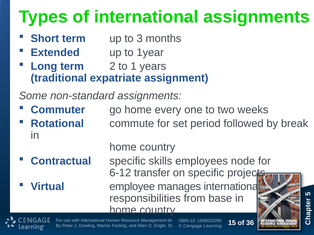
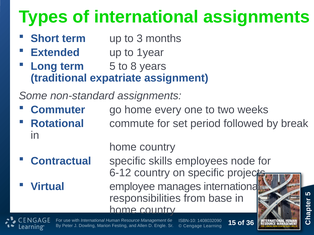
term 2: 2 -> 5
1: 1 -> 8
6-12 transfer: transfer -> country
